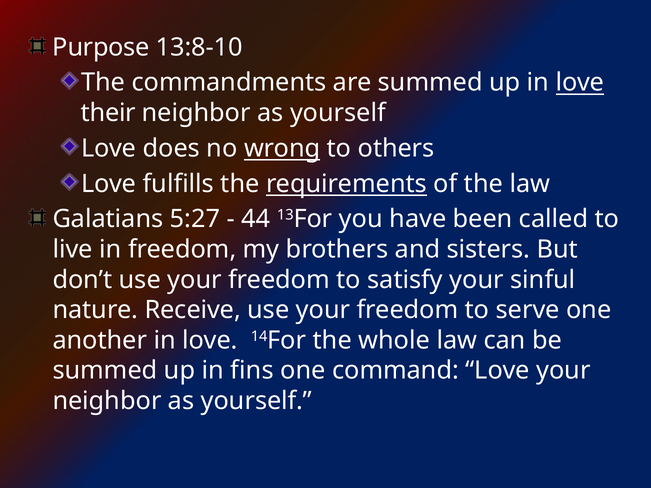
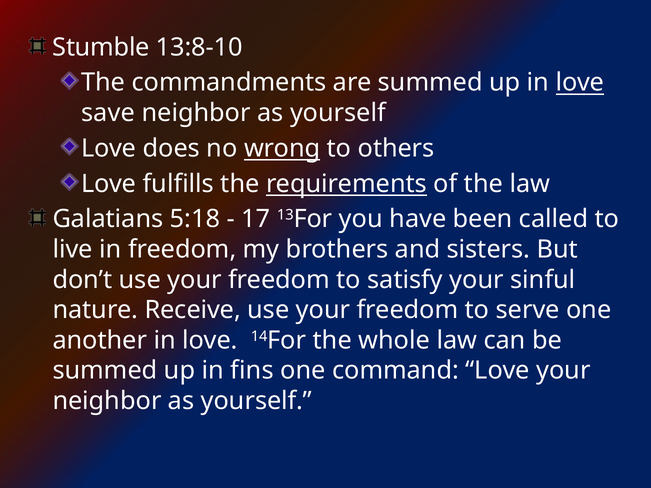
Purpose: Purpose -> Stumble
their: their -> save
5:27: 5:27 -> 5:18
44: 44 -> 17
